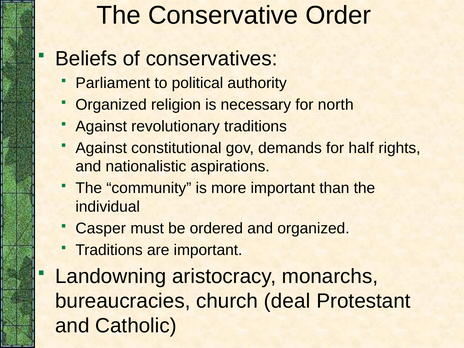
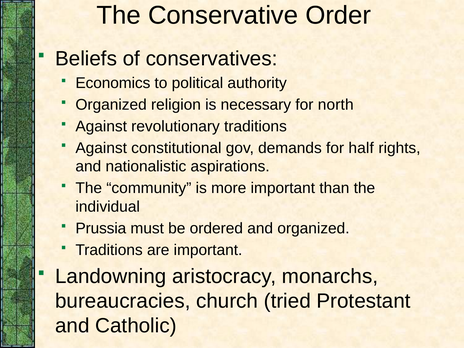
Parliament: Parliament -> Economics
Casper: Casper -> Prussia
deal: deal -> tried
